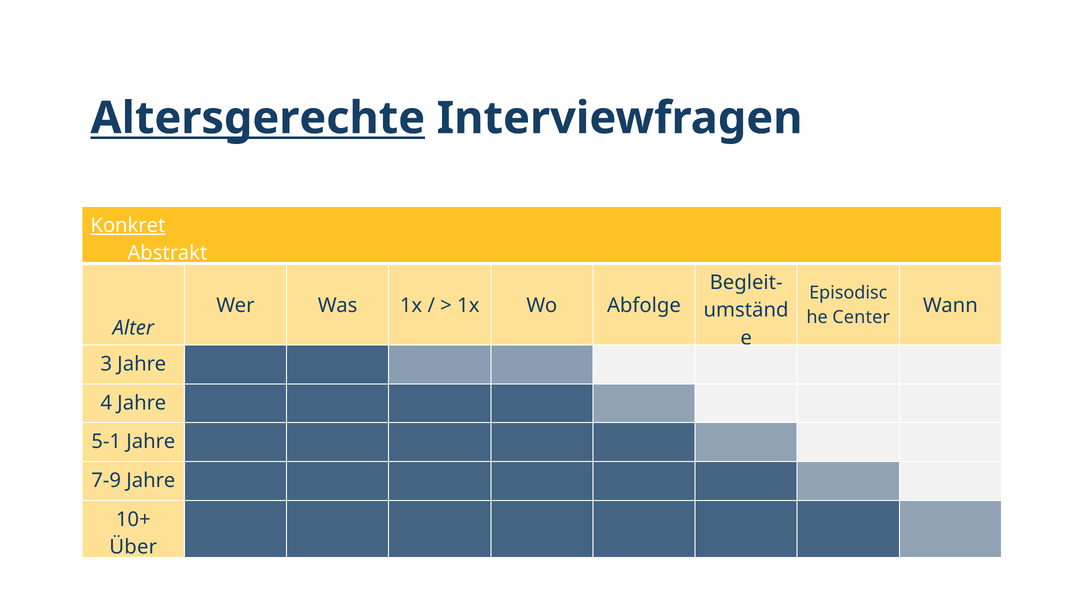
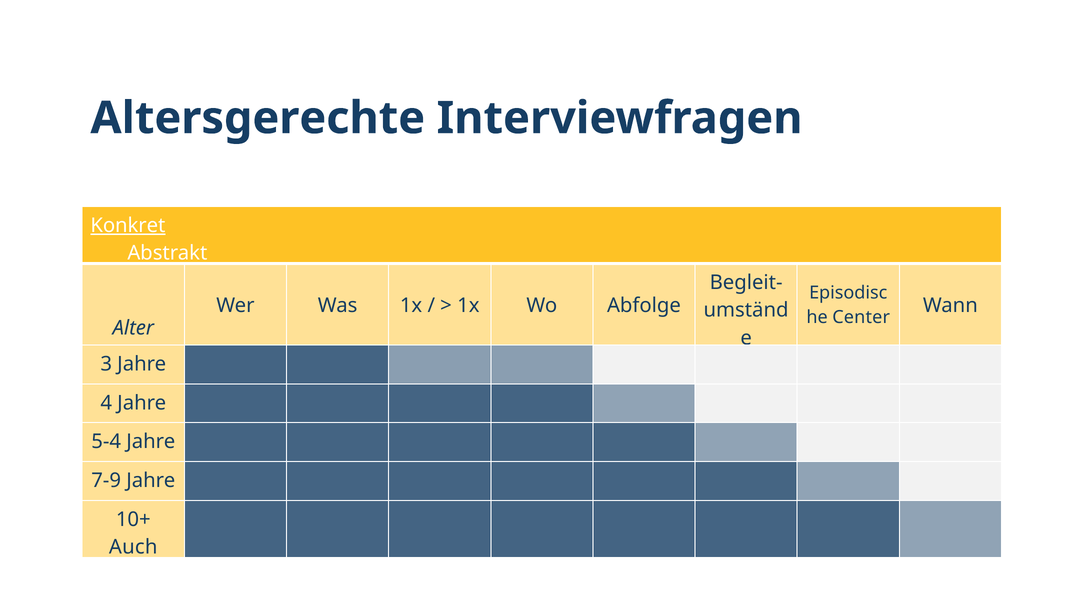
Altersgerechte underline: present -> none
5-1: 5-1 -> 5-4
Über: Über -> Auch
